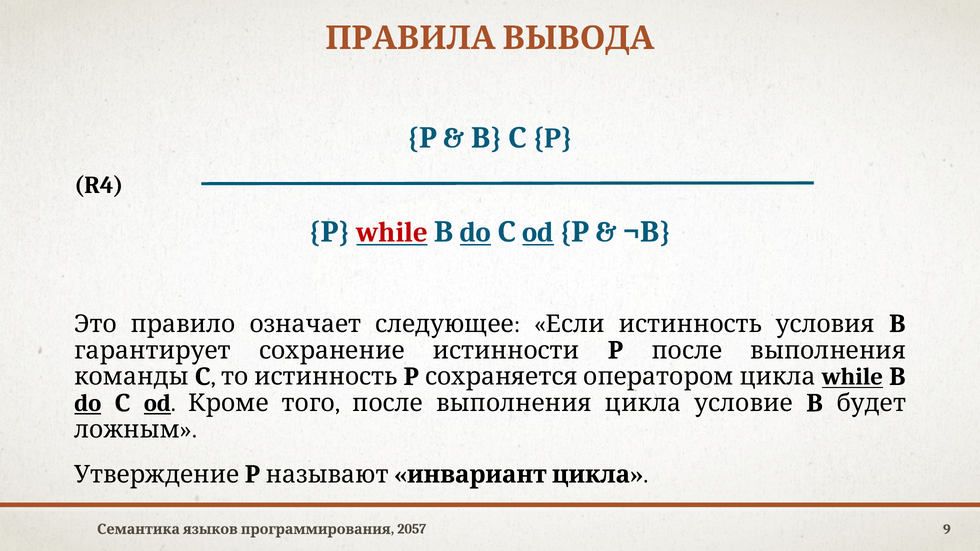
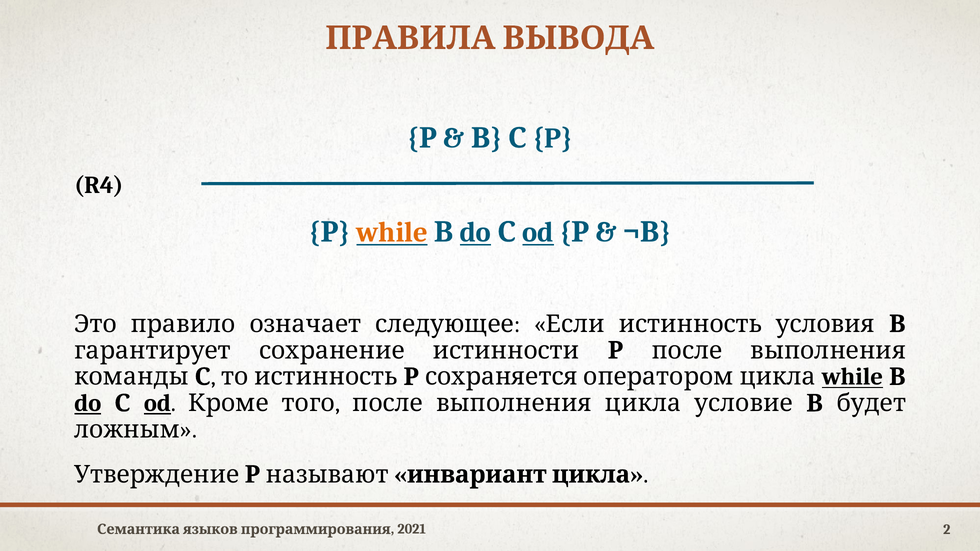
while at (392, 232) colour: red -> orange
2057: 2057 -> 2021
9: 9 -> 2
